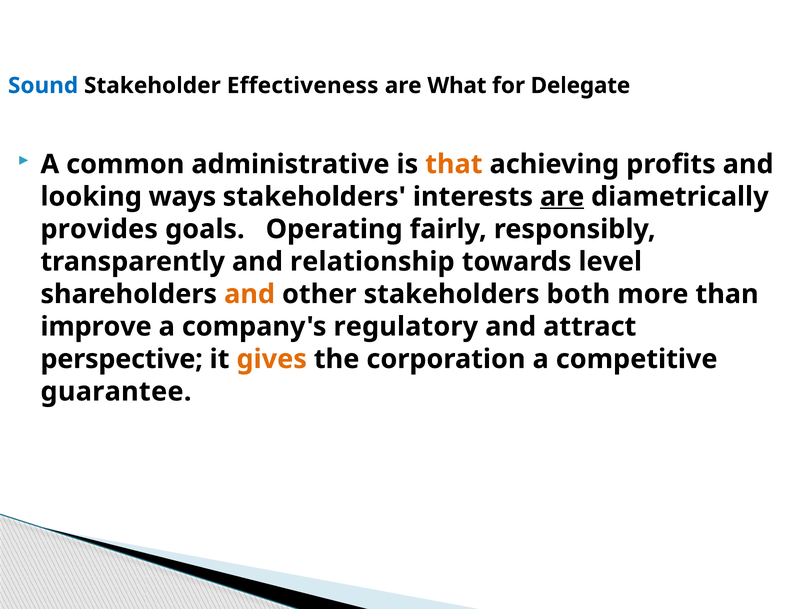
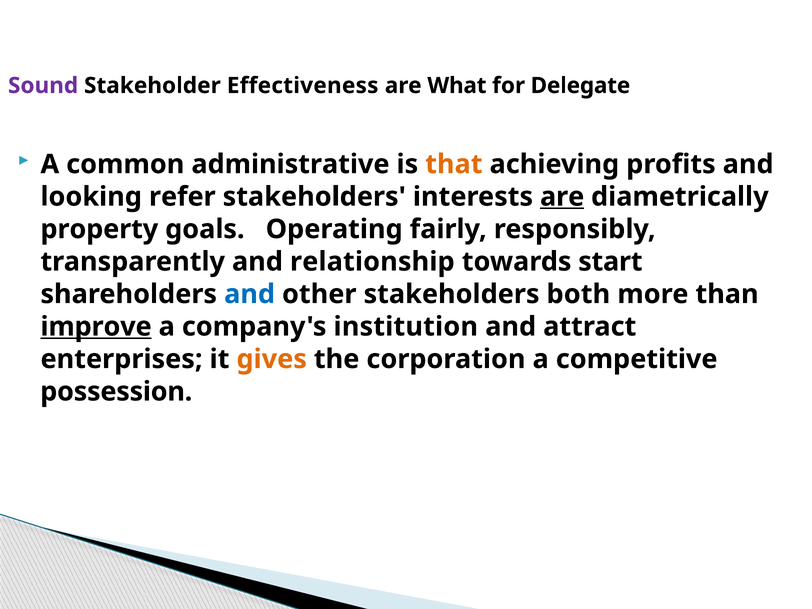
Sound colour: blue -> purple
ways: ways -> refer
provides: provides -> property
level: level -> start
and at (250, 294) colour: orange -> blue
improve underline: none -> present
regulatory: regulatory -> institution
perspective: perspective -> enterprises
guarantee: guarantee -> possession
